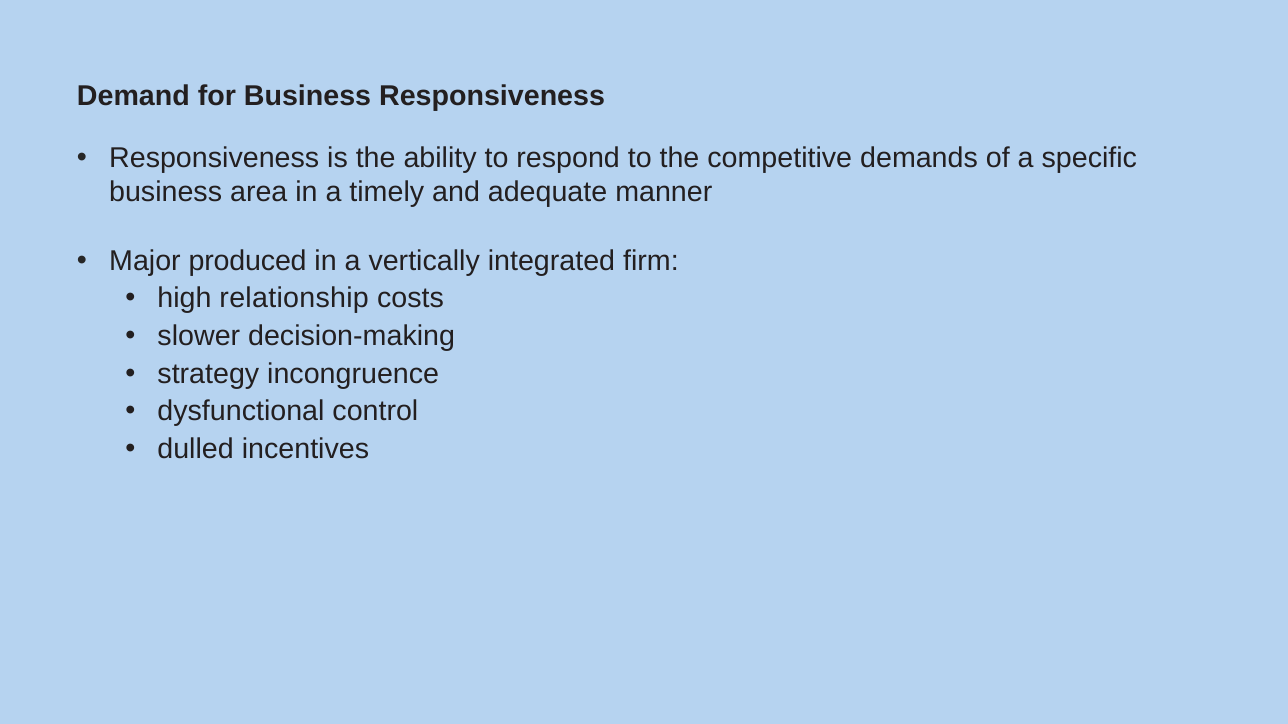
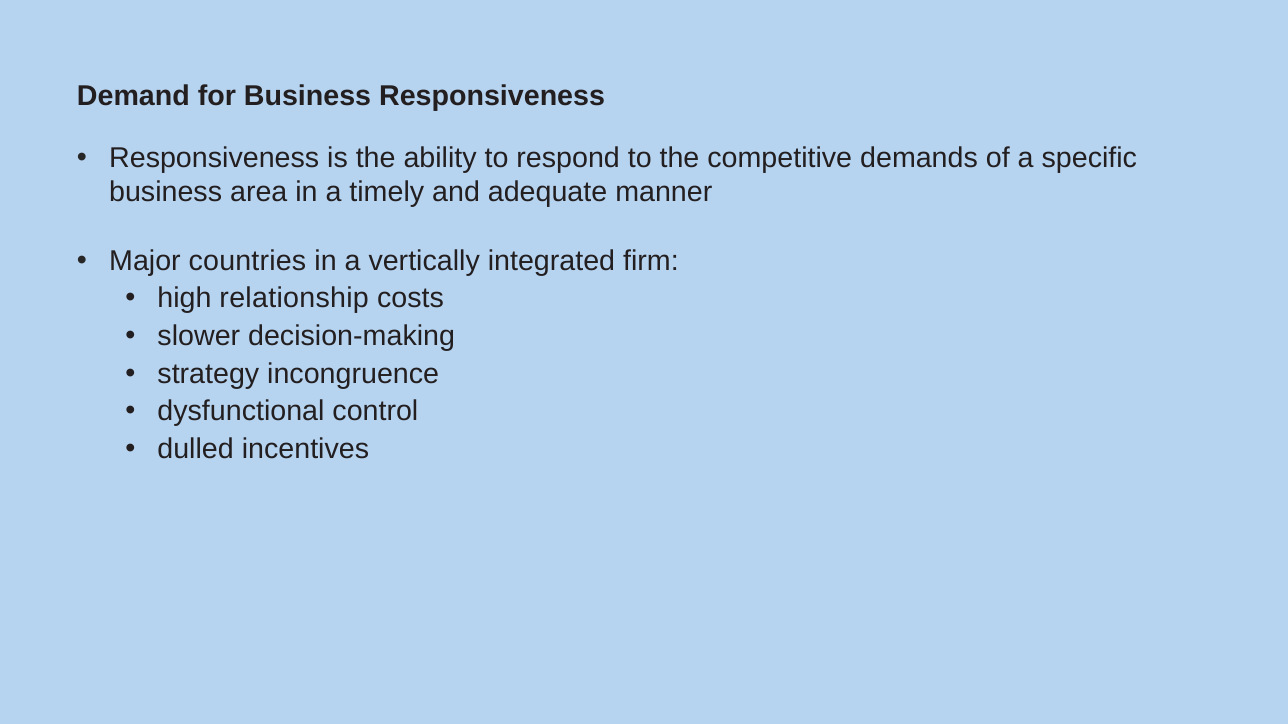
produced: produced -> countries
